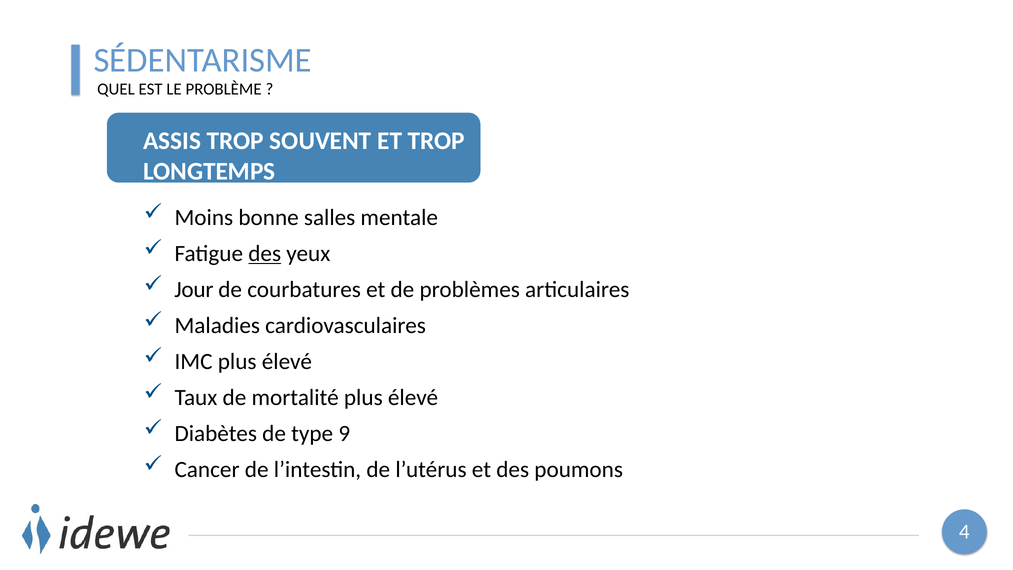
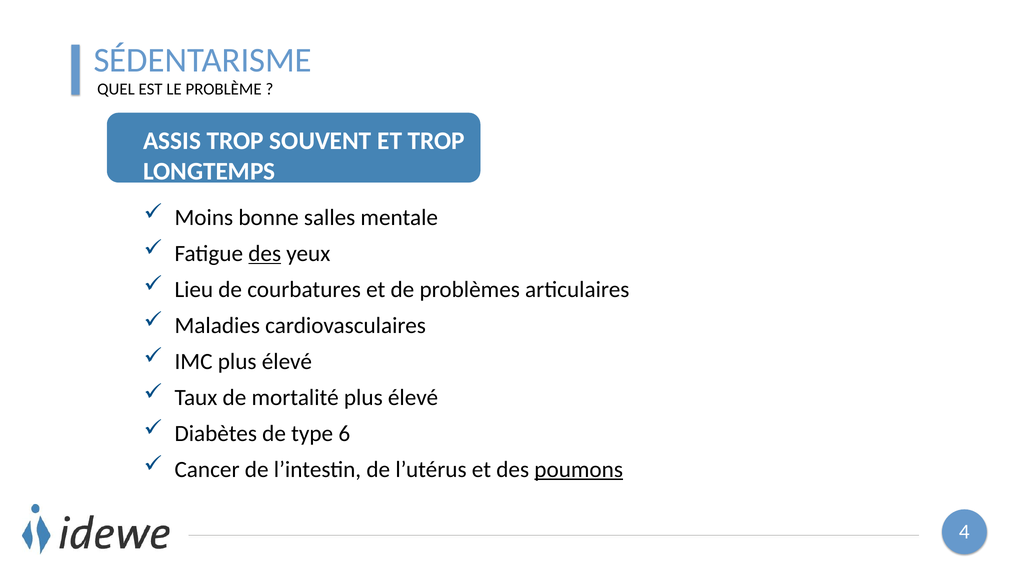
Jour: Jour -> Lieu
9: 9 -> 6
poumons underline: none -> present
